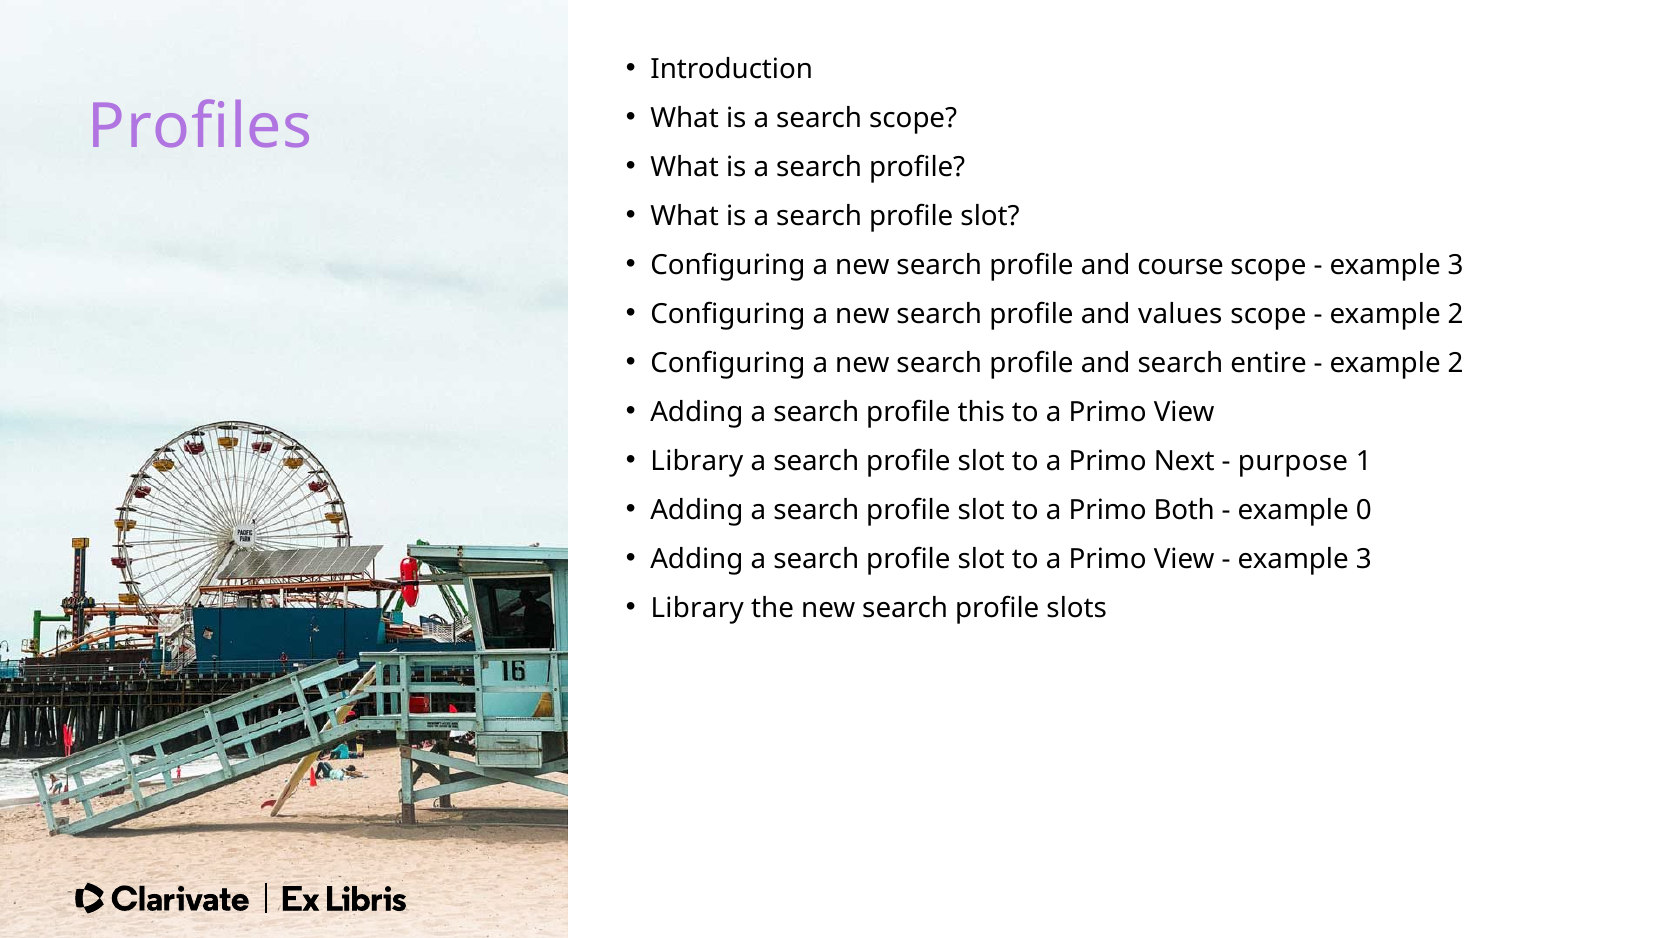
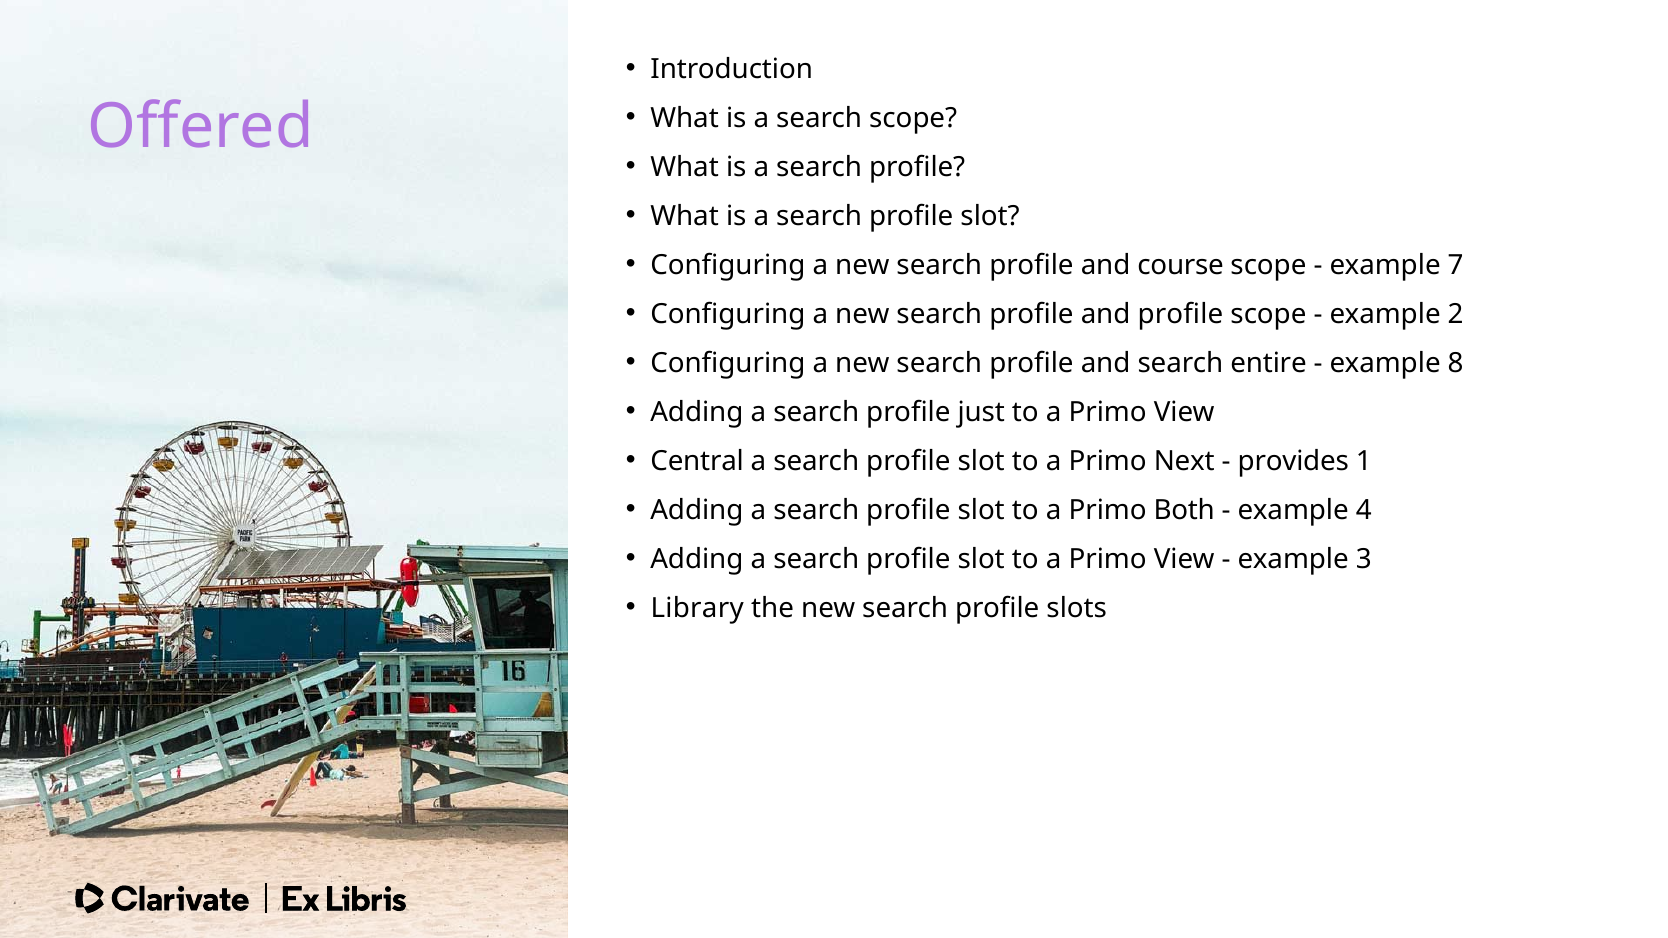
Profiles: Profiles -> Offered
3 at (1456, 265): 3 -> 7
and values: values -> profile
2 at (1456, 363): 2 -> 8
this: this -> just
Library at (697, 461): Library -> Central
purpose: purpose -> provides
0: 0 -> 4
